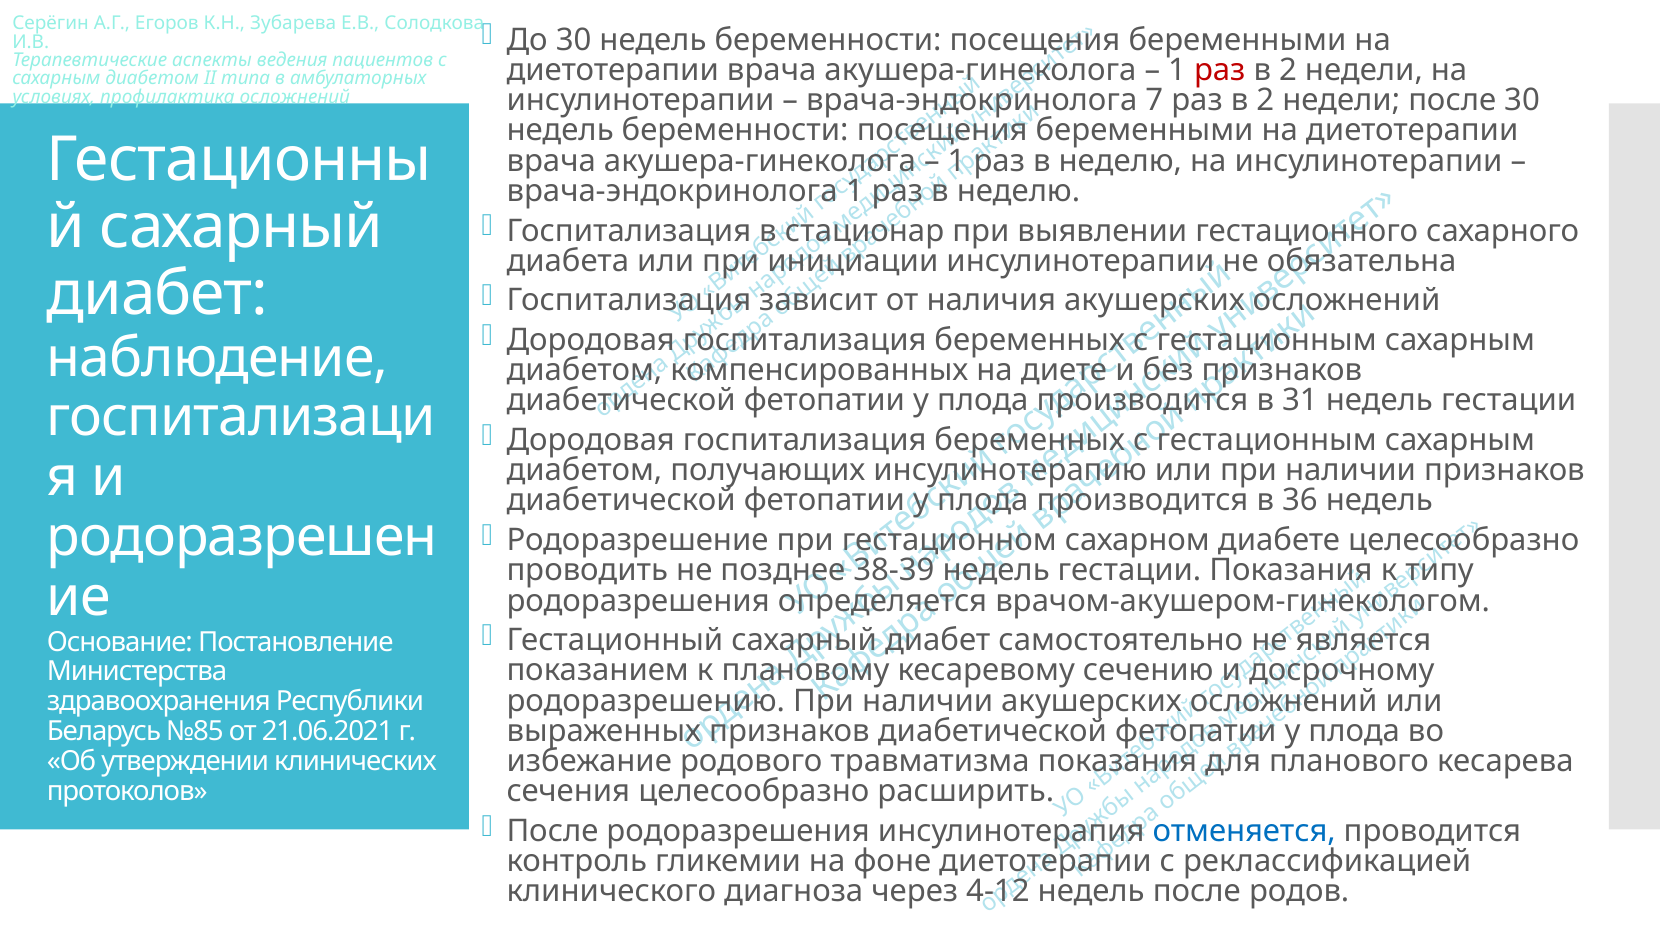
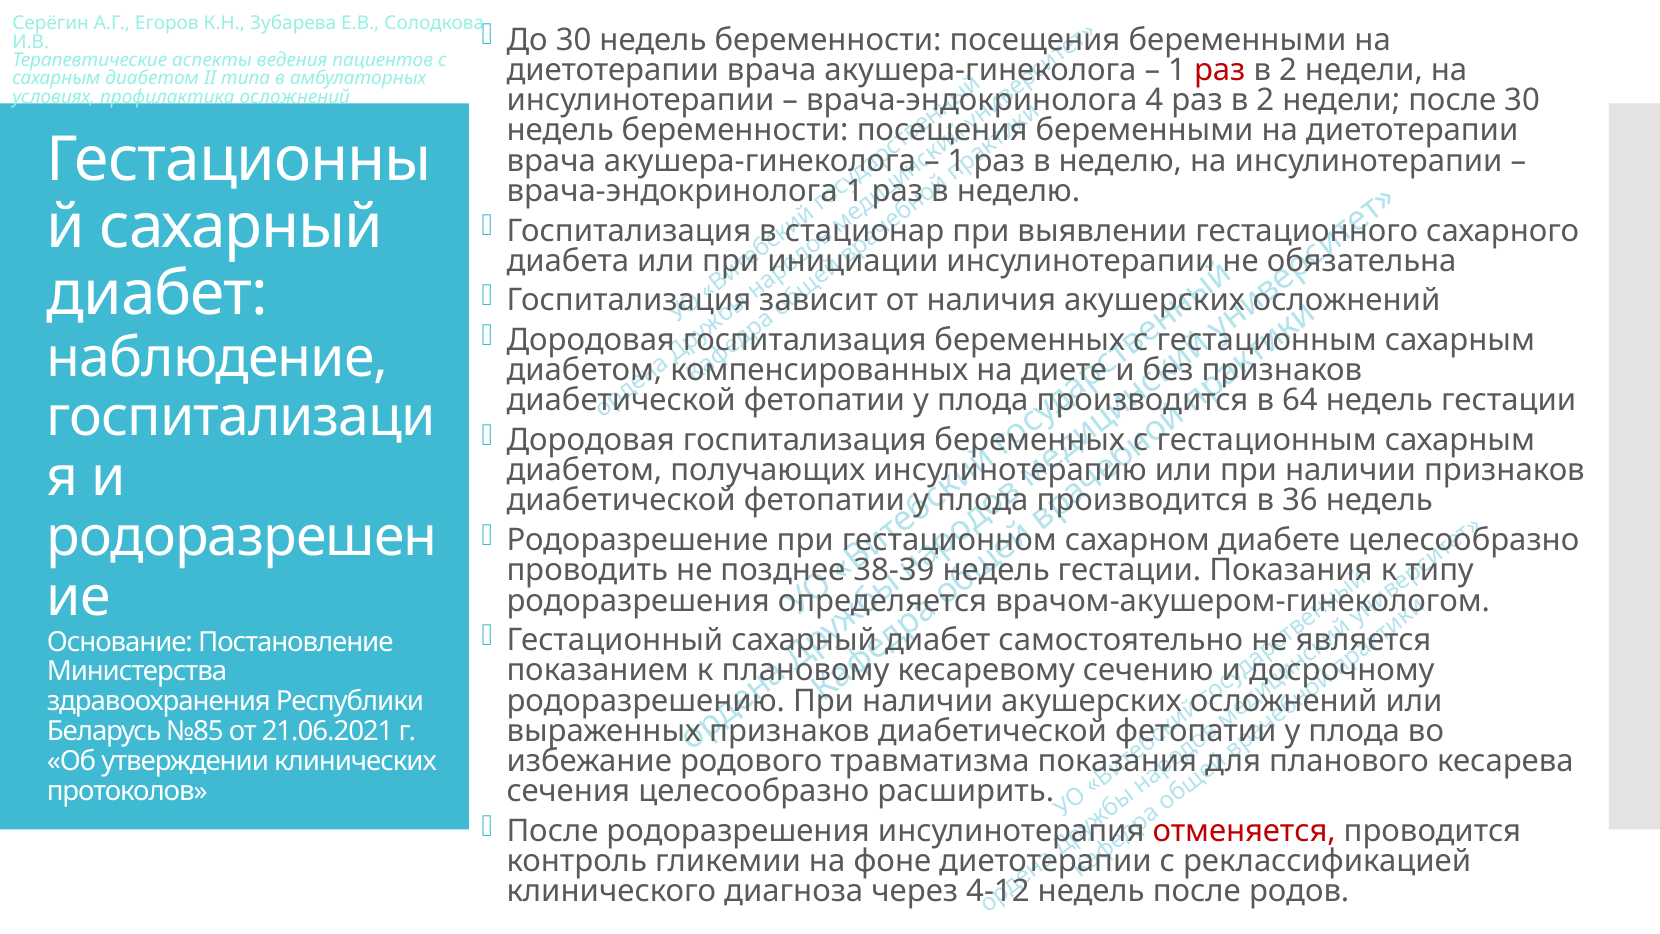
7: 7 -> 4
31: 31 -> 64
отменяется colour: blue -> red
